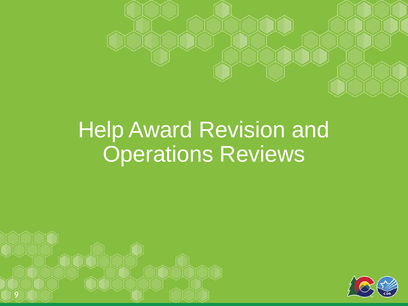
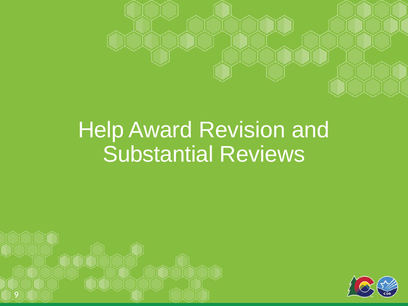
Operations: Operations -> Substantial
